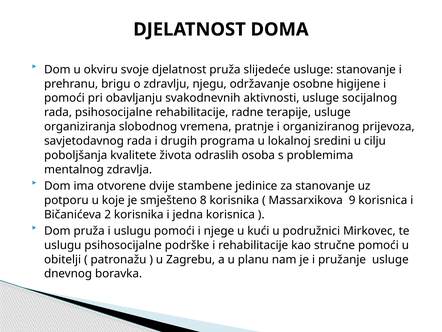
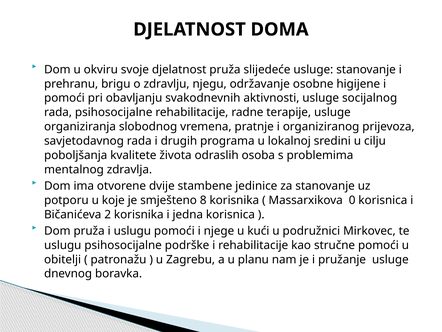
9: 9 -> 0
